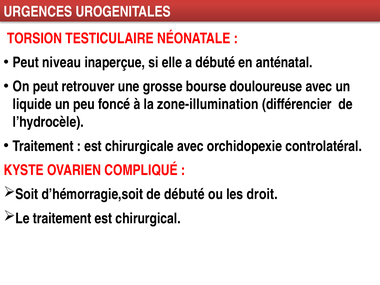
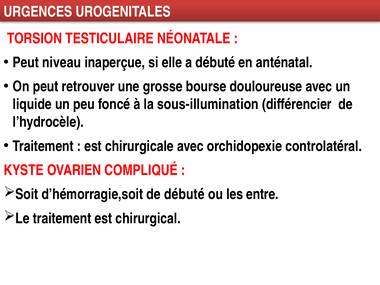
zone-illumination: zone-illumination -> sous-illumination
droit: droit -> entre
